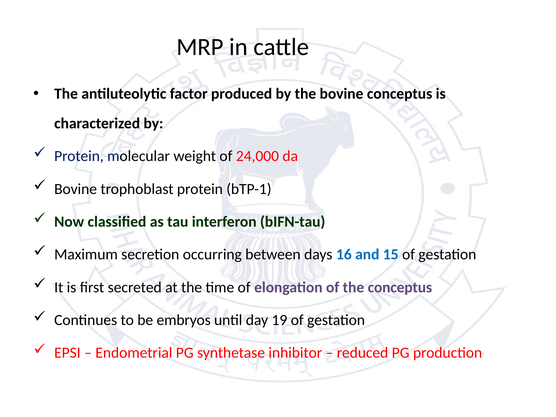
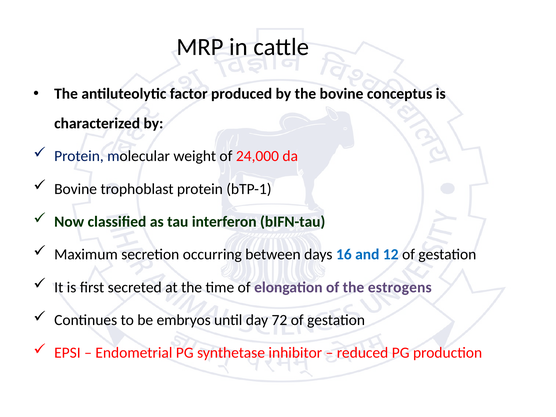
15: 15 -> 12
the conceptus: conceptus -> estrogens
19: 19 -> 72
